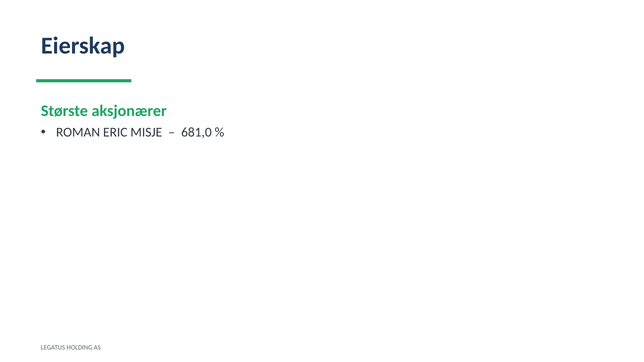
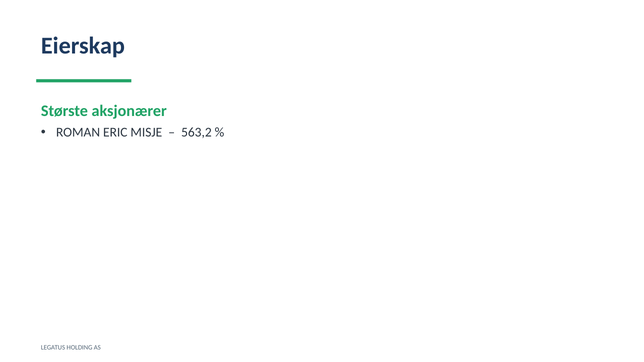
681,0: 681,0 -> 563,2
